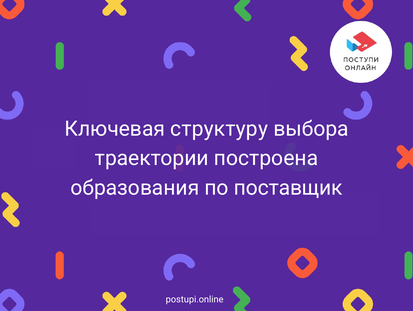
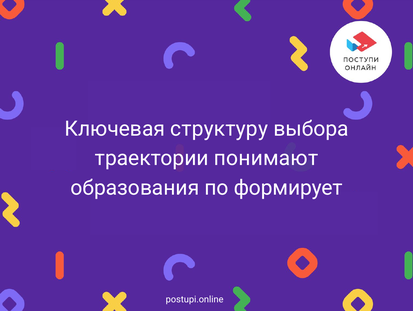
построена: построена -> понимают
поставщик: поставщик -> формирует
